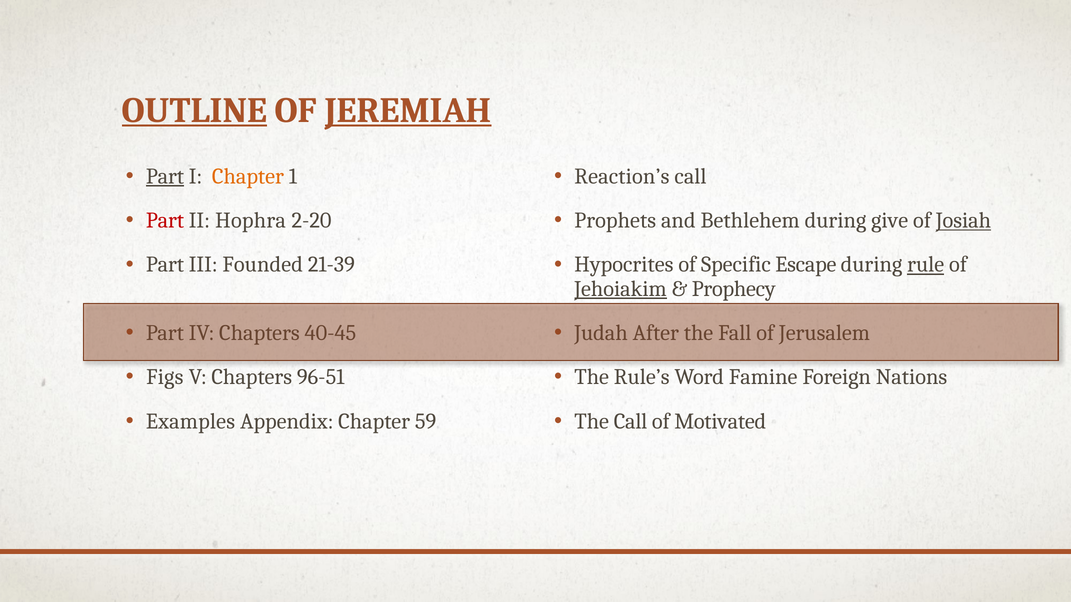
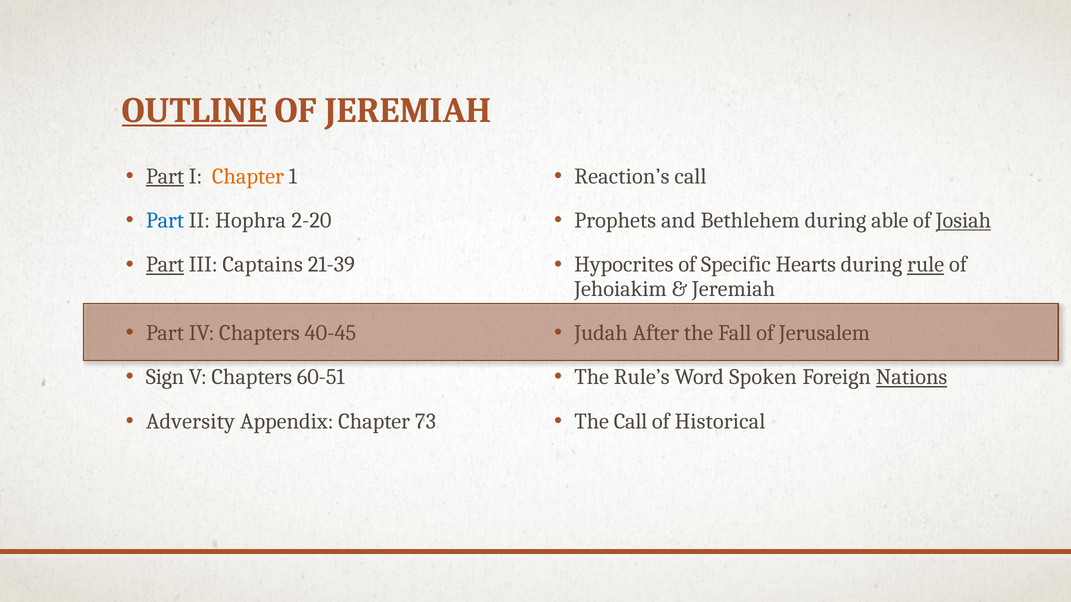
JEREMIAH at (408, 110) underline: present -> none
Part at (165, 221) colour: red -> blue
give: give -> able
Part at (165, 265) underline: none -> present
Founded: Founded -> Captains
Escape: Escape -> Hearts
Jehoiakim underline: present -> none
Prophecy at (734, 289): Prophecy -> Jeremiah
Figs: Figs -> Sign
96-51: 96-51 -> 60-51
Famine: Famine -> Spoken
Nations underline: none -> present
Examples: Examples -> Adversity
59: 59 -> 73
Motivated: Motivated -> Historical
